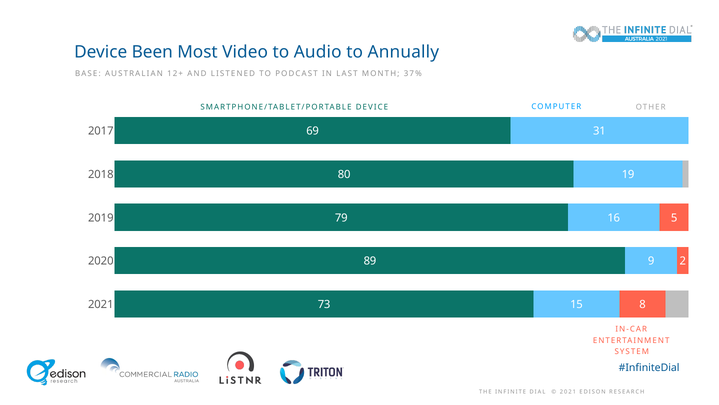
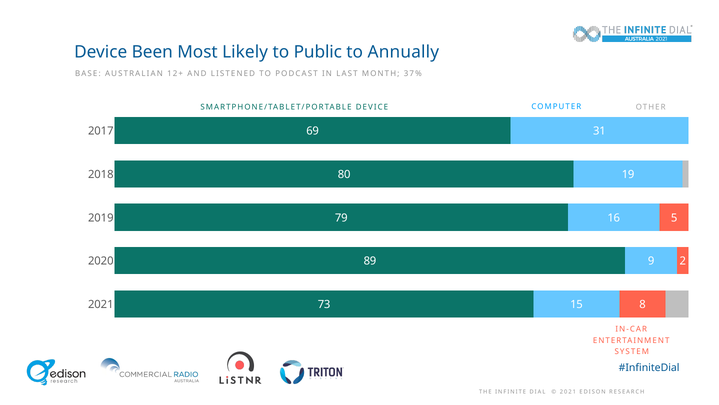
Video: Video -> Likely
Audio: Audio -> Public
